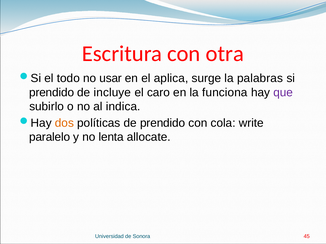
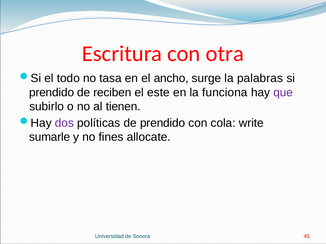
usar: usar -> tasa
aplica: aplica -> ancho
incluye: incluye -> reciben
caro: caro -> este
indica: indica -> tienen
dos colour: orange -> purple
paralelo: paralelo -> sumarle
lenta: lenta -> fines
